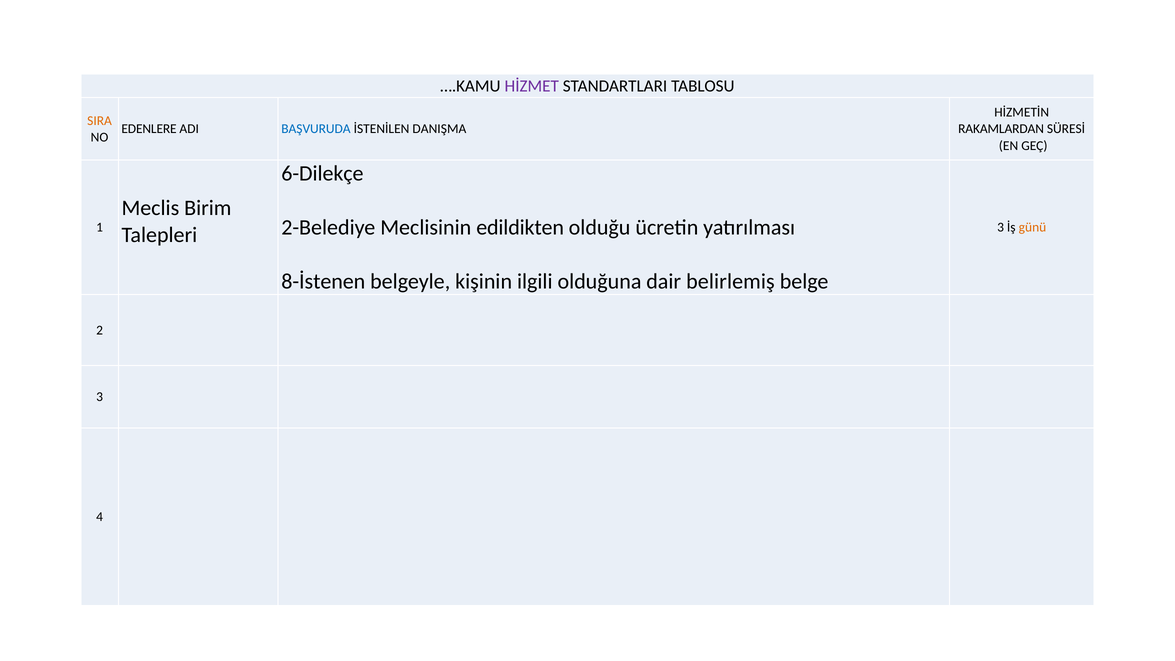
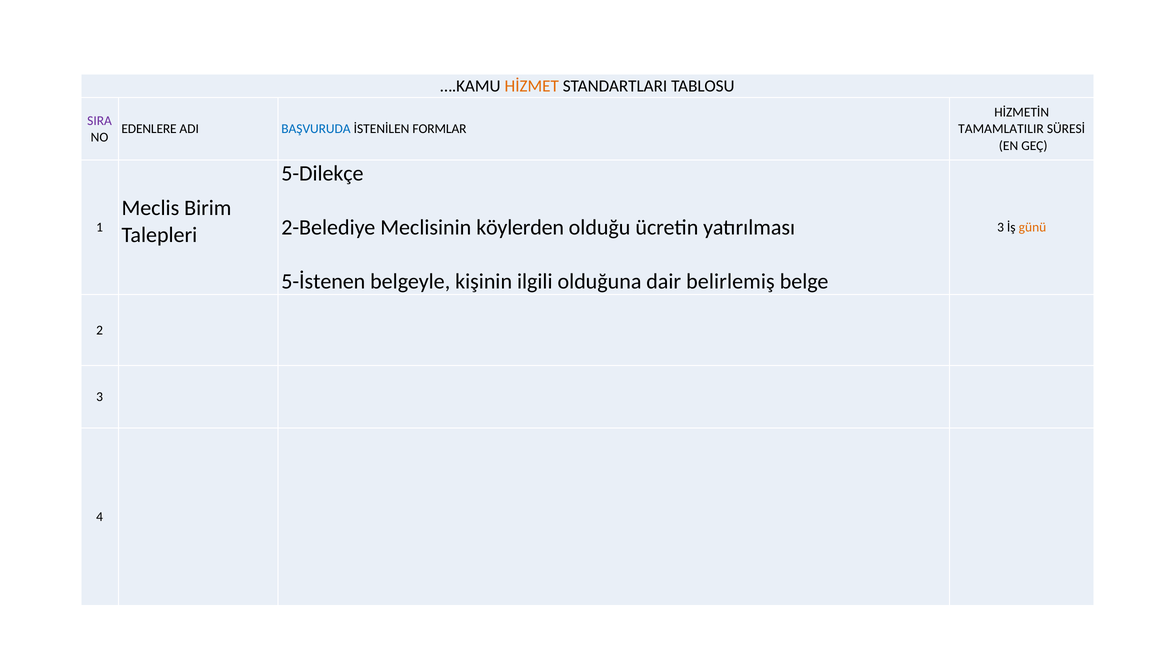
HİZMET colour: purple -> orange
SIRA colour: orange -> purple
DANIŞMA: DANIŞMA -> FORMLAR
RAKAMLARDAN: RAKAMLARDAN -> TAMAMLATILIR
6-Dilekçe: 6-Dilekçe -> 5-Dilekçe
edildikten: edildikten -> köylerden
8-İstenen: 8-İstenen -> 5-İstenen
